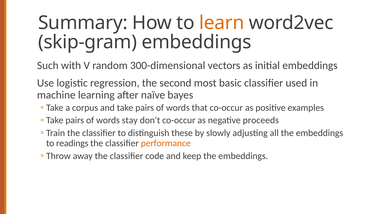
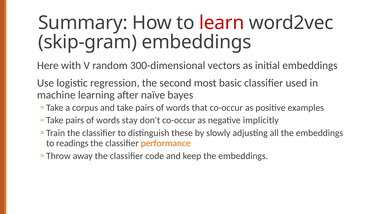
learn colour: orange -> red
Such: Such -> Here
proceeds: proceeds -> implicitly
